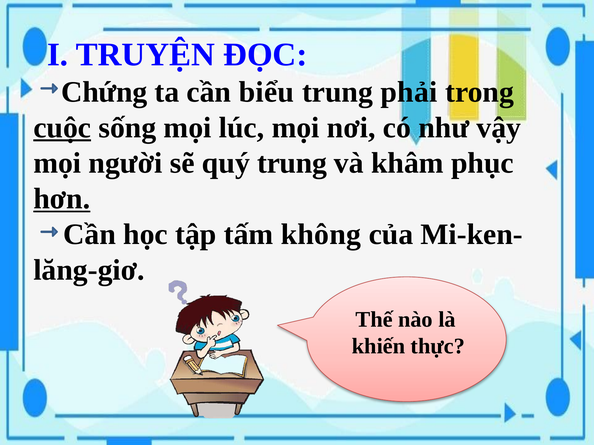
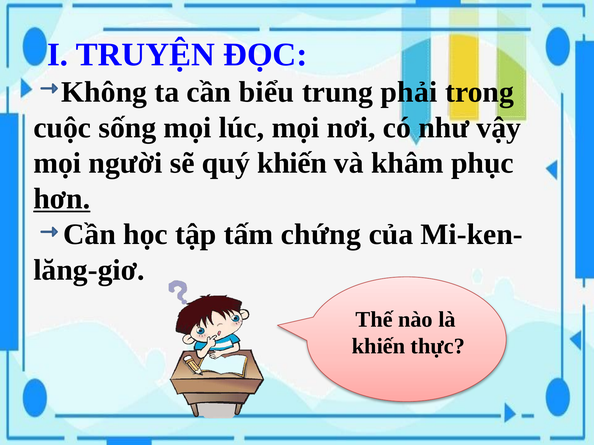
Chứng: Chứng -> Không
cuộc underline: present -> none
quý trung: trung -> khiến
không: không -> chứng
